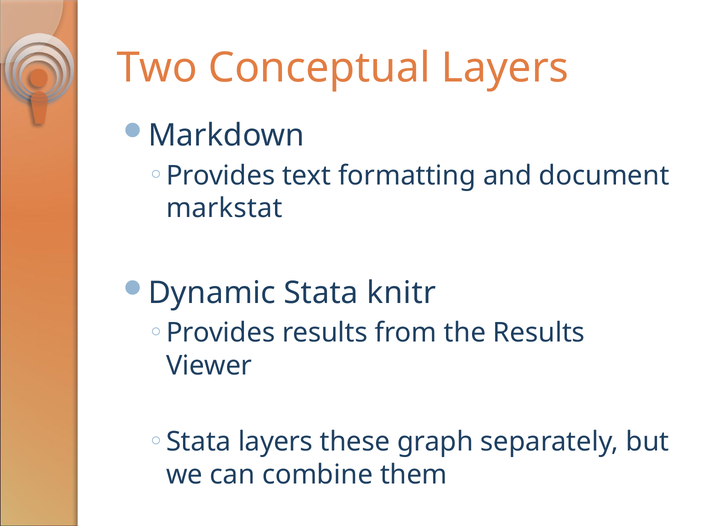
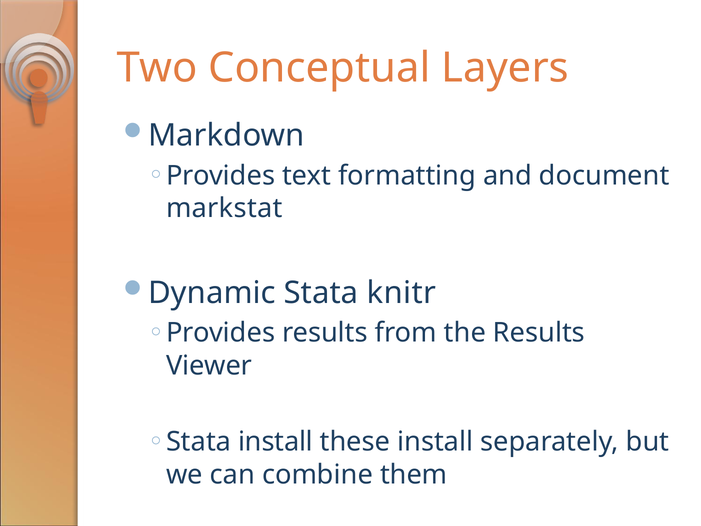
Stata layers: layers -> install
these graph: graph -> install
